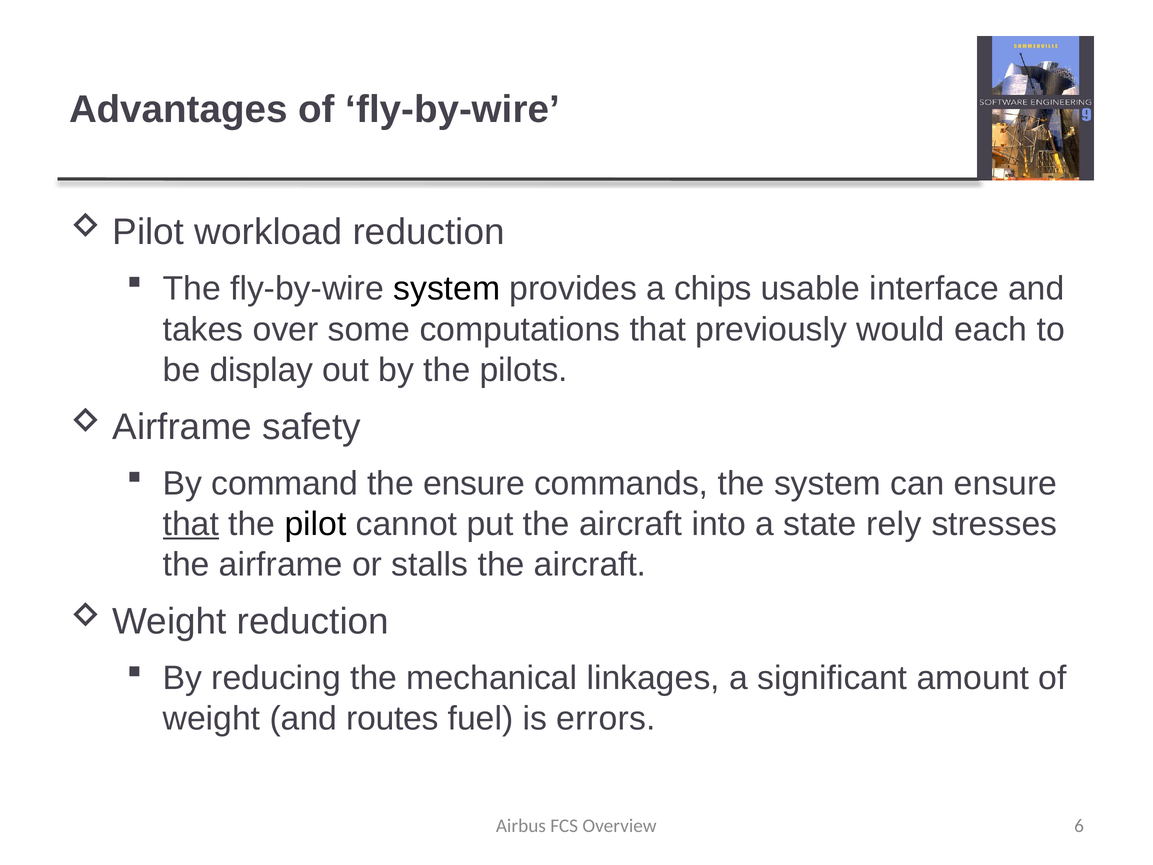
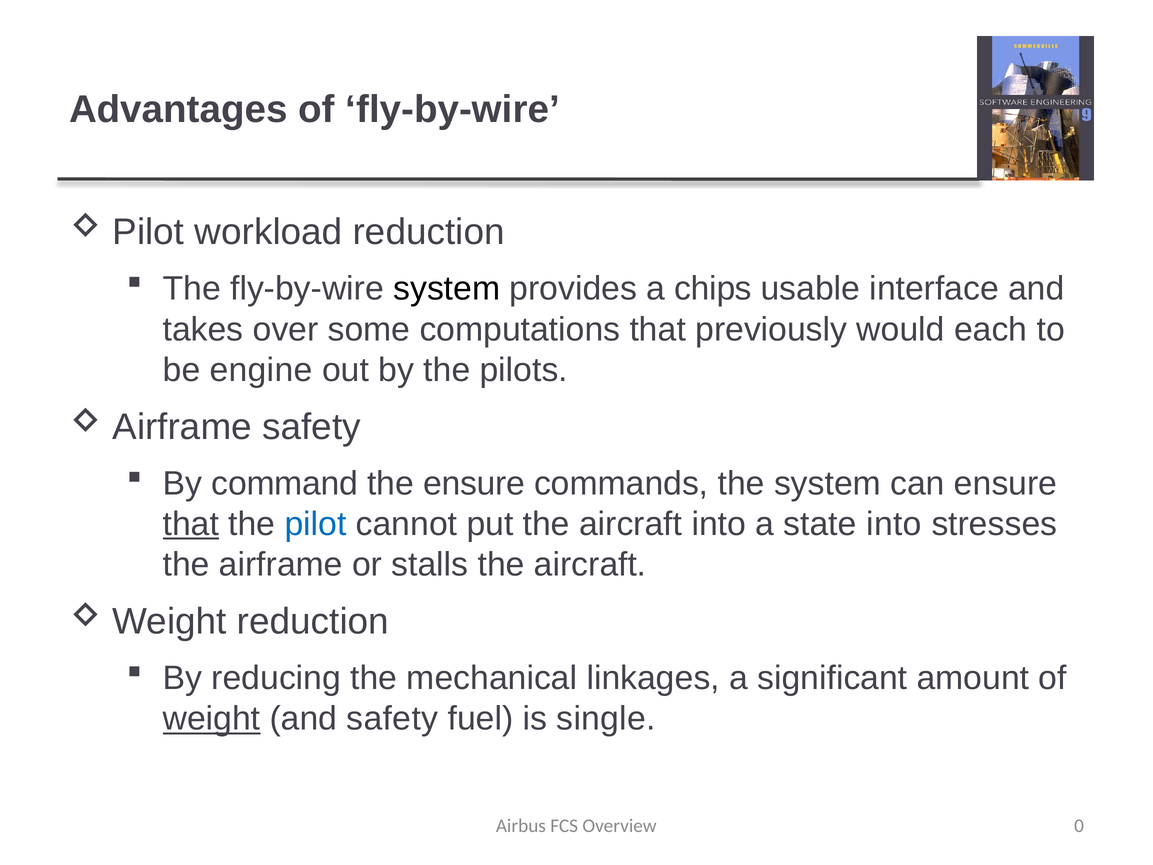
display: display -> engine
pilot at (316, 524) colour: black -> blue
state rely: rely -> into
weight at (212, 719) underline: none -> present
and routes: routes -> safety
errors: errors -> single
6: 6 -> 0
